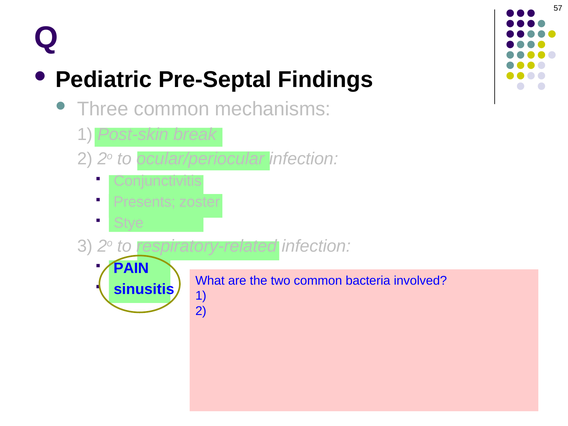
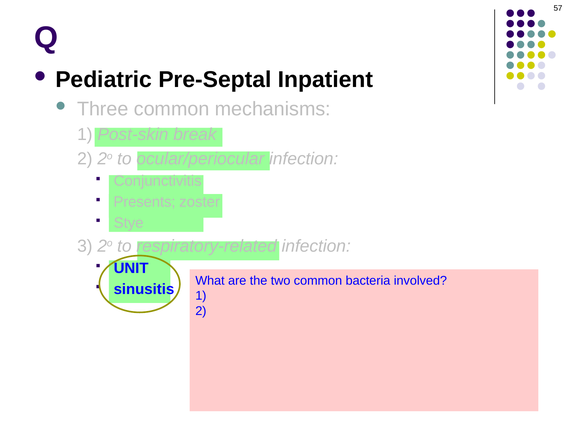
Findings: Findings -> Inpatient
PAIN: PAIN -> UNIT
